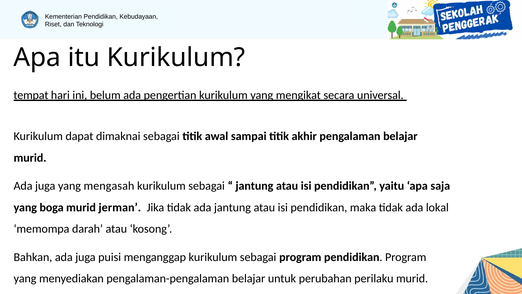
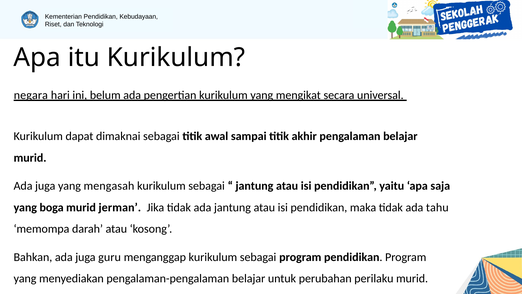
tempat: tempat -> negara
lokal: lokal -> tahu
puisi: puisi -> guru
